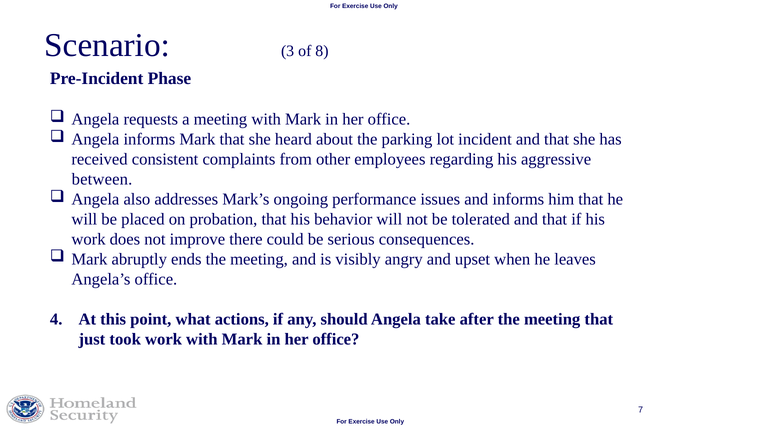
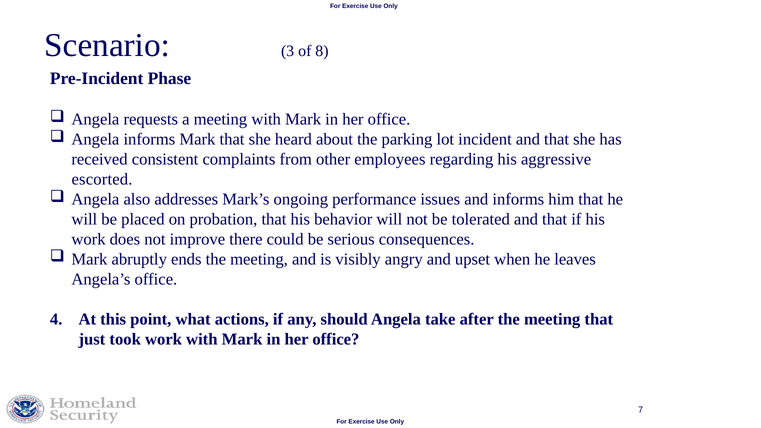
between: between -> escorted
